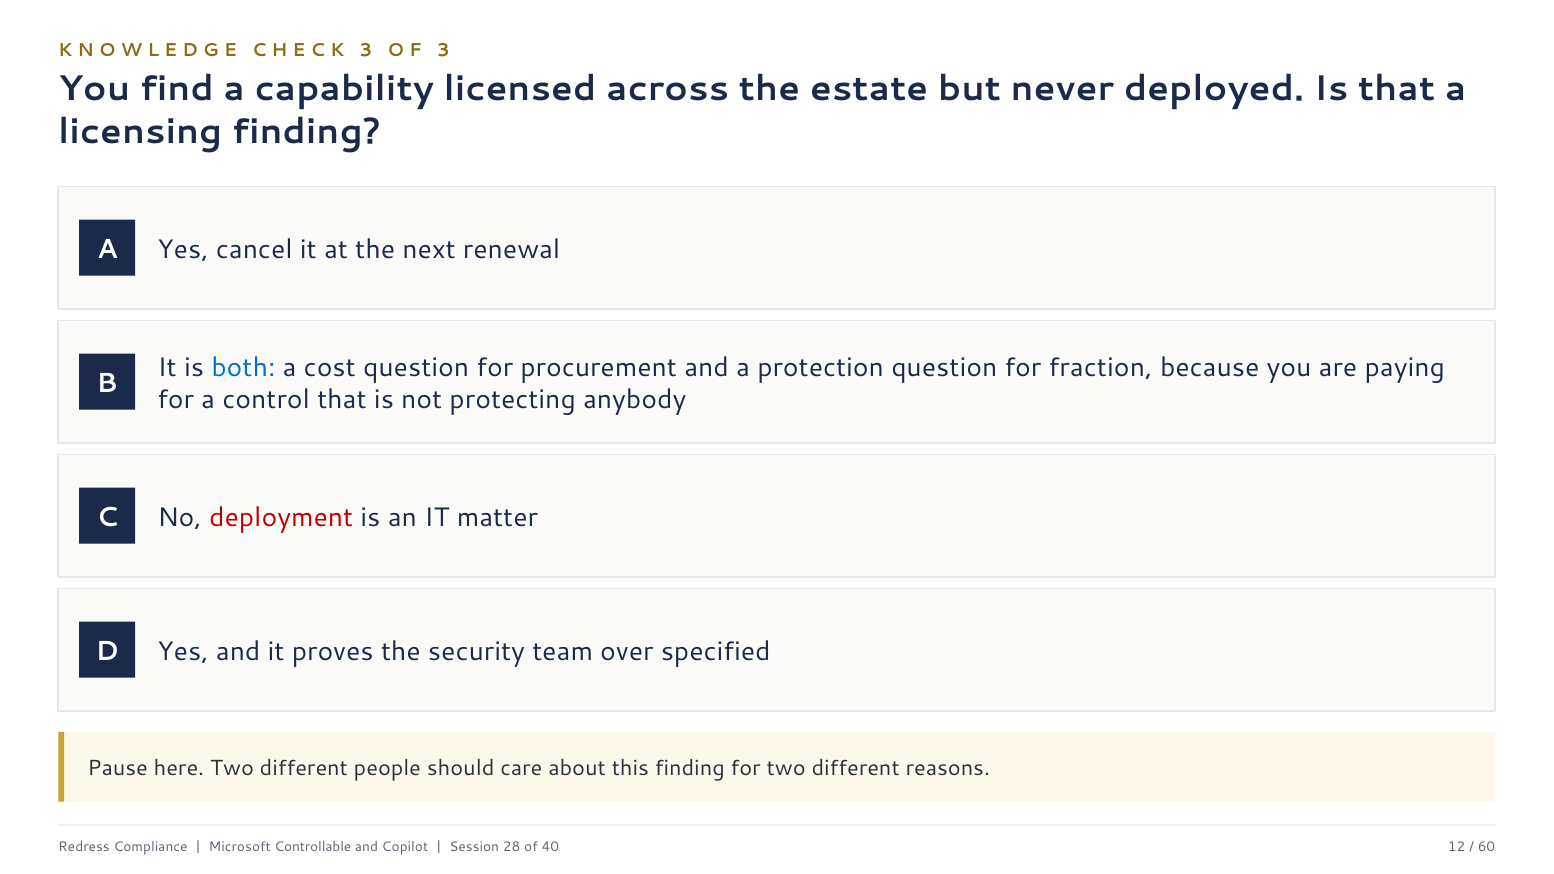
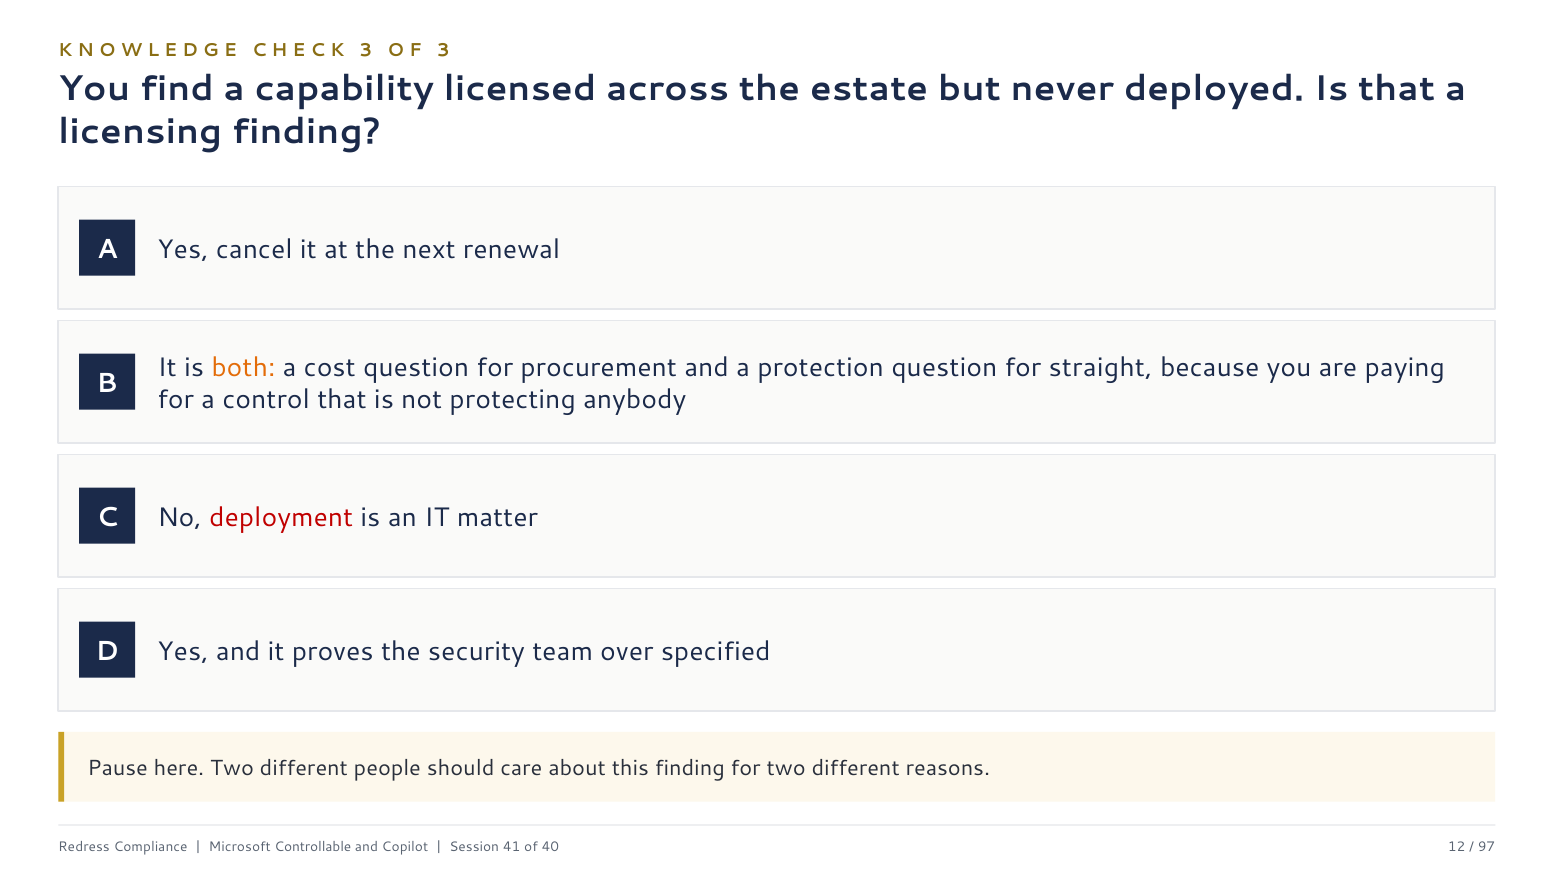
both colour: blue -> orange
fraction: fraction -> straight
28: 28 -> 41
60: 60 -> 97
